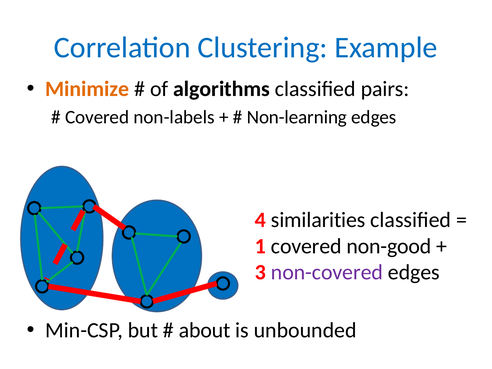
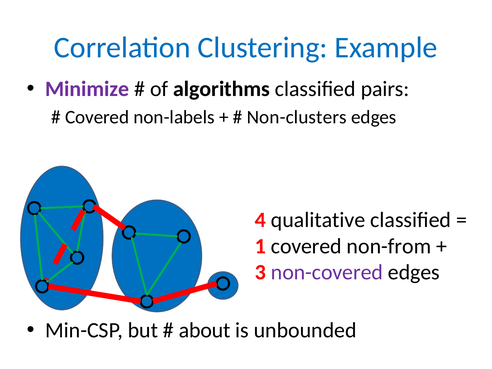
Minimize colour: orange -> purple
Non-learning: Non-learning -> Non-clusters
similarities: similarities -> qualitative
non-good: non-good -> non-from
